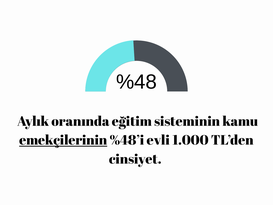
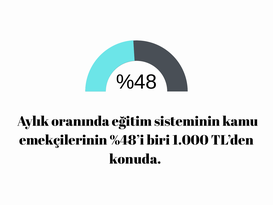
emekçilerinin underline: present -> none
evli: evli -> biri
cinsiyet: cinsiyet -> konuda
